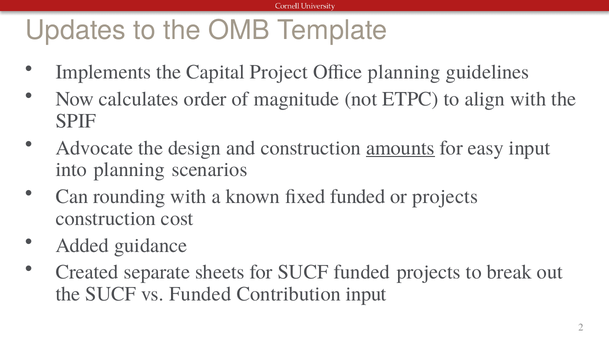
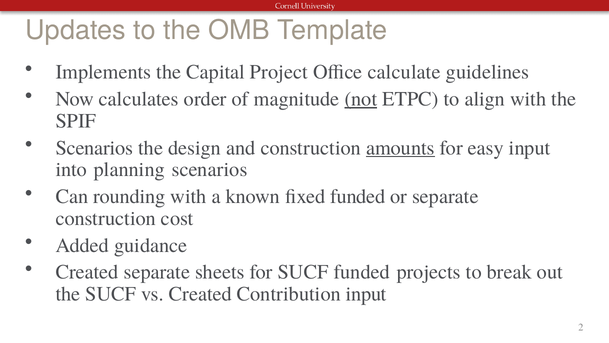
Office planning: planning -> calculate
not underline: none -> present
Advocate at (94, 148): Advocate -> Scenarios
or projects: projects -> separate
vs Funded: Funded -> Created
